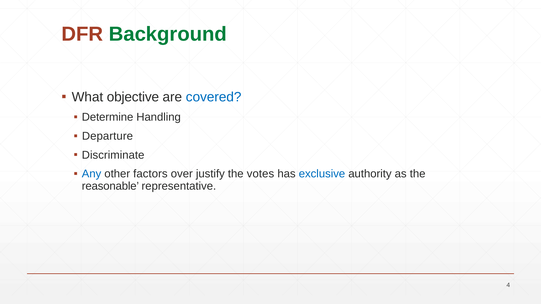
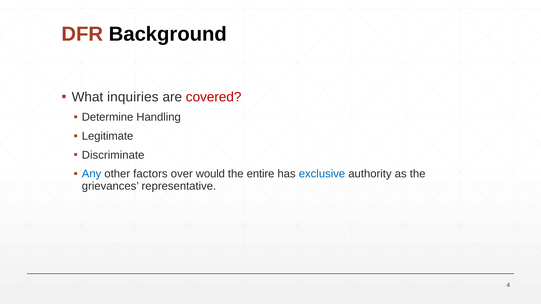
Background colour: green -> black
objective: objective -> inquiries
covered colour: blue -> red
Departure: Departure -> Legitimate
justify: justify -> would
votes: votes -> entire
reasonable: reasonable -> grievances
